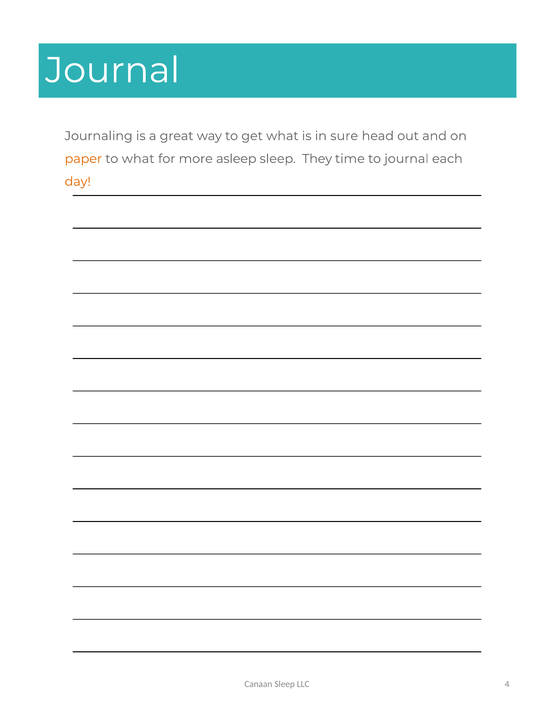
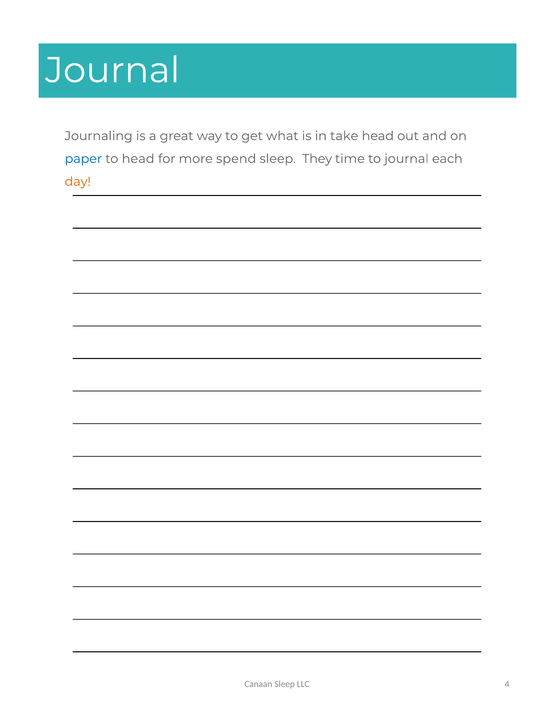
sure: sure -> take
paper colour: orange -> blue
to what: what -> head
asleep: asleep -> spend
